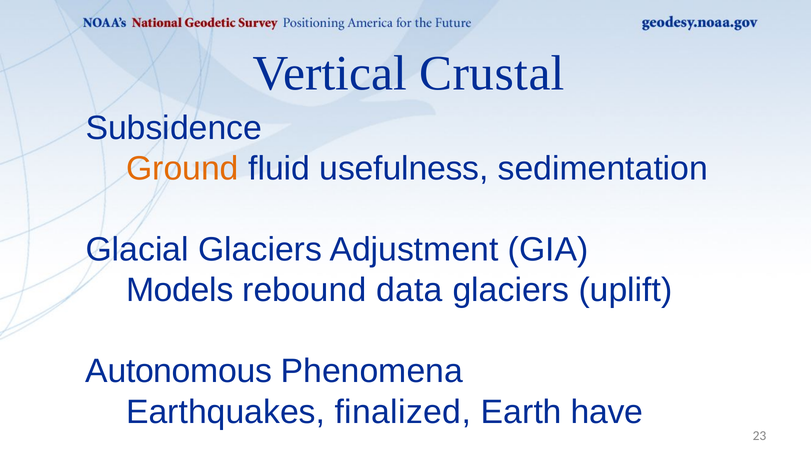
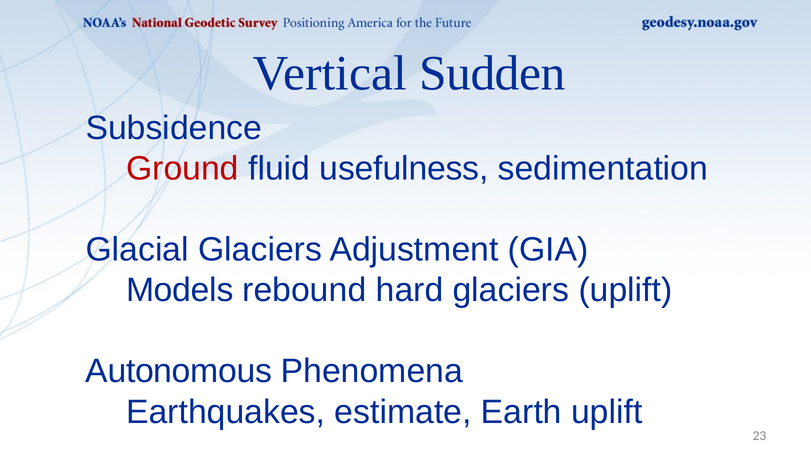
Crustal: Crustal -> Sudden
Ground colour: orange -> red
data: data -> hard
finalized: finalized -> estimate
Earth have: have -> uplift
